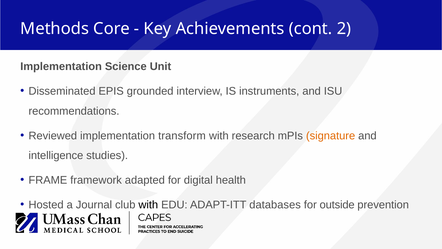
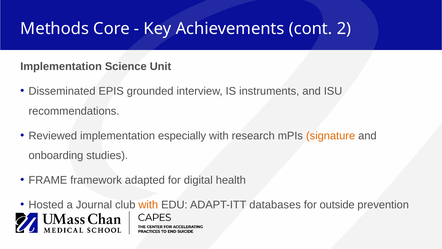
transform: transform -> especially
intelligence: intelligence -> onboarding
with at (148, 204) colour: black -> orange
